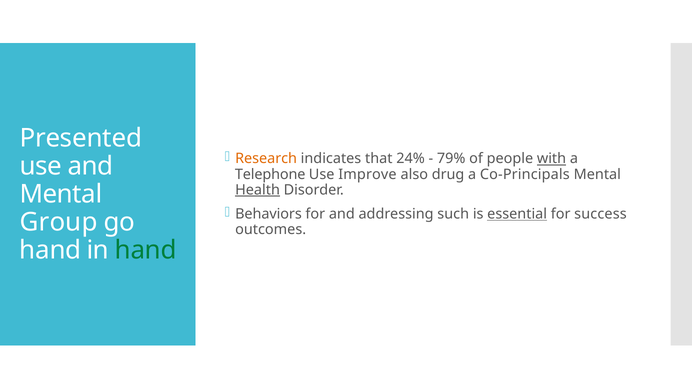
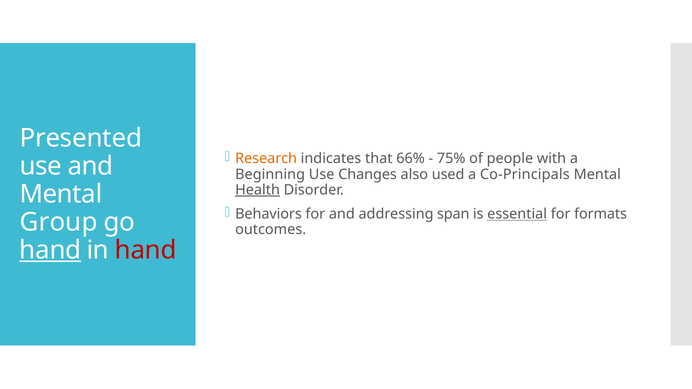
24%: 24% -> 66%
79%: 79% -> 75%
with underline: present -> none
Telephone: Telephone -> Beginning
Improve: Improve -> Changes
drug: drug -> used
such: such -> span
success: success -> formats
hand at (50, 250) underline: none -> present
hand at (146, 250) colour: green -> red
